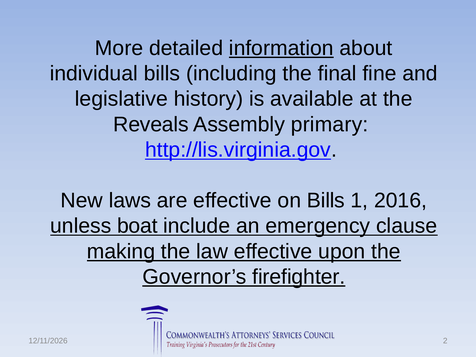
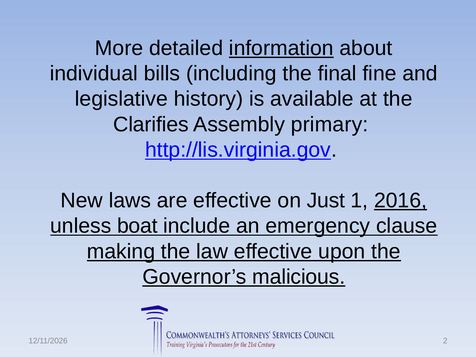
Reveals: Reveals -> Clarifies
on Bills: Bills -> Just
2016 underline: none -> present
firefighter: firefighter -> malicious
